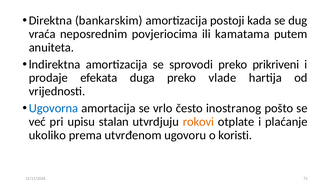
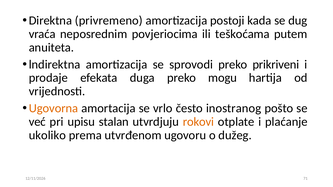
bankarskim: bankarskim -> privremeno
kamatama: kamatama -> teškoćama
vlade: vlade -> mogu
Ugovorna colour: blue -> orange
koristi: koristi -> dužeg
